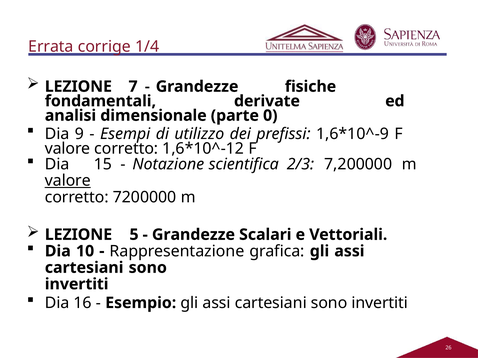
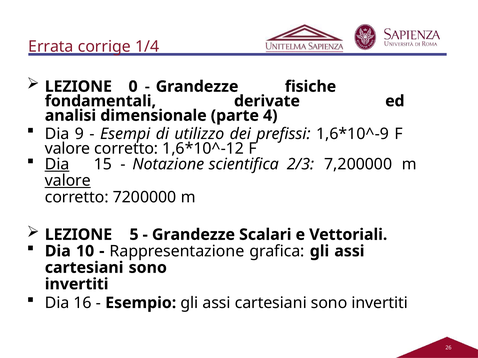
7: 7 -> 0
0: 0 -> 4
Dia at (57, 165) underline: none -> present
